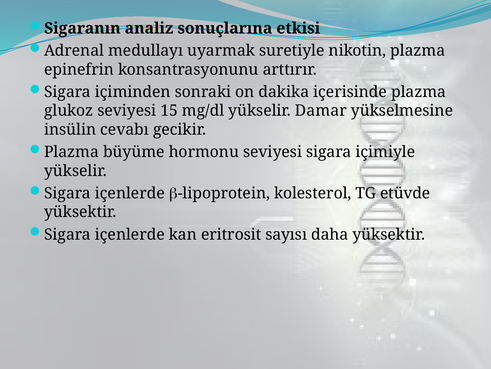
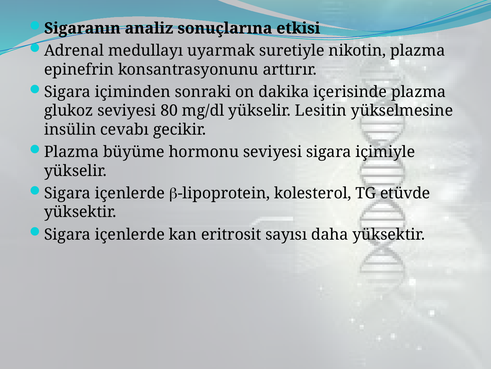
15: 15 -> 80
Damar: Damar -> Lesitin
